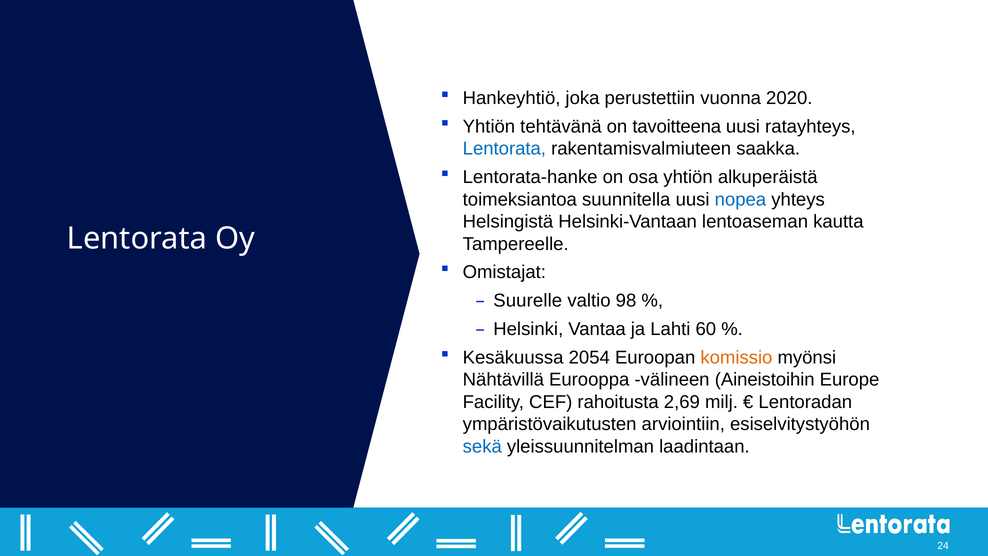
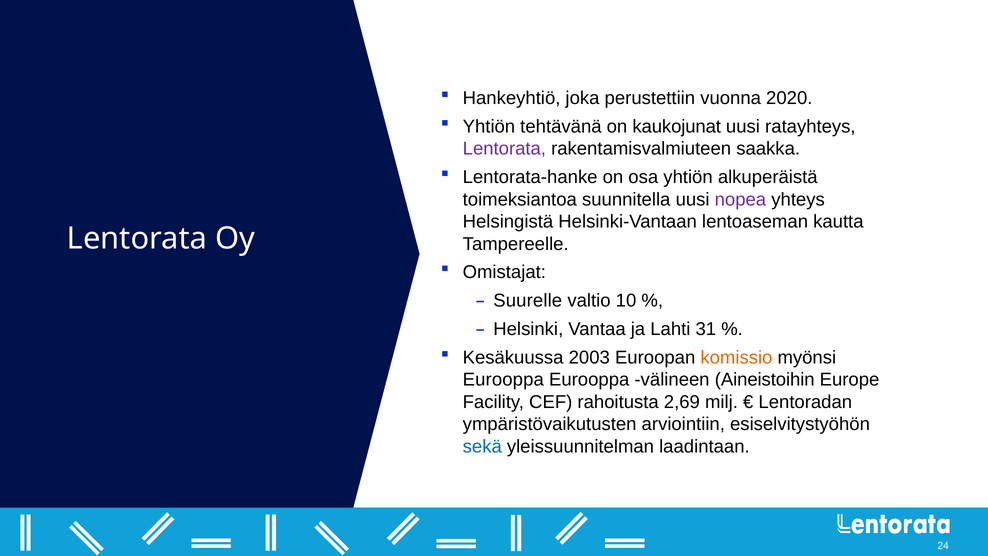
tavoitteena: tavoitteena -> kaukojunat
Lentorata at (504, 149) colour: blue -> purple
nopea colour: blue -> purple
98: 98 -> 10
60: 60 -> 31
2054: 2054 -> 2003
Nähtävillä at (503, 380): Nähtävillä -> Eurooppa
